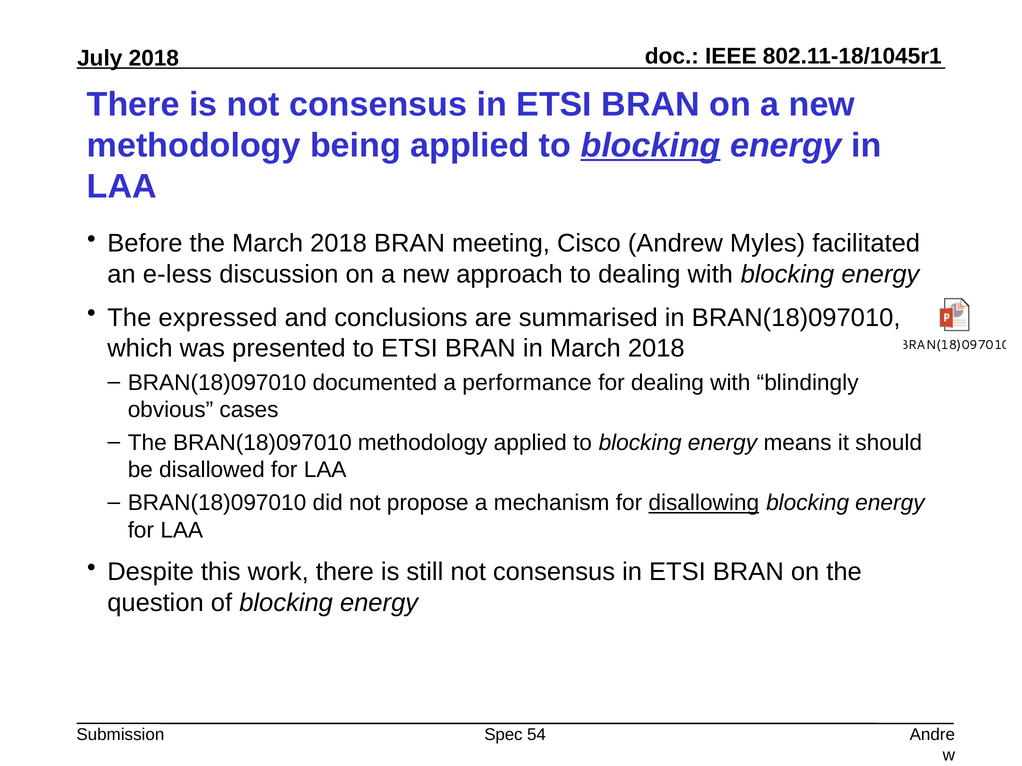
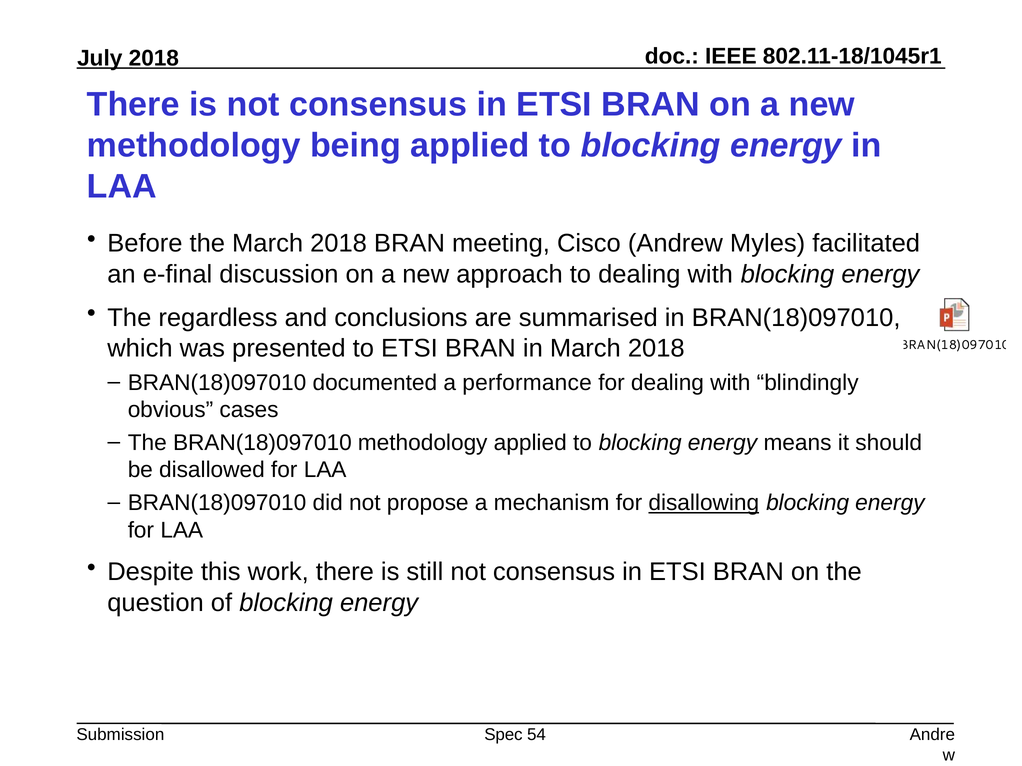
blocking at (651, 146) underline: present -> none
e-less: e-less -> e-final
expressed: expressed -> regardless
